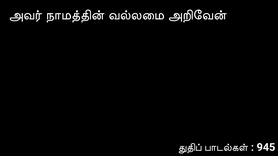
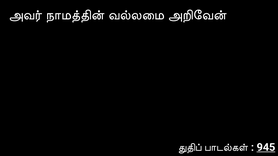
945 underline: none -> present
